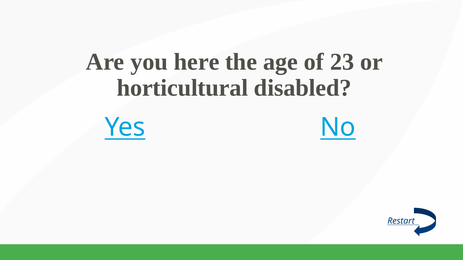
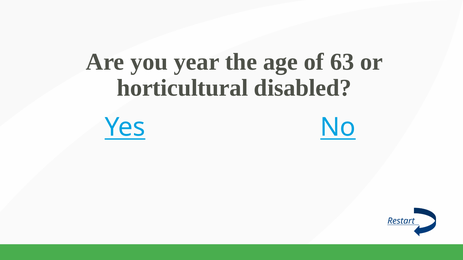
here: here -> year
23: 23 -> 63
